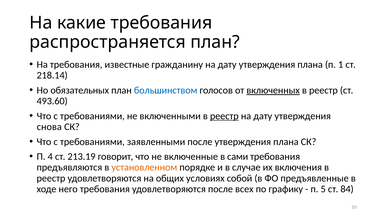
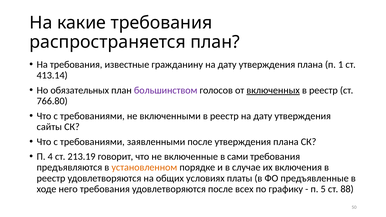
218.14: 218.14 -> 413.14
большинством colour: blue -> purple
493.60: 493.60 -> 766.80
реестр at (224, 116) underline: present -> none
снова: снова -> сайты
собой: собой -> платы
84: 84 -> 88
